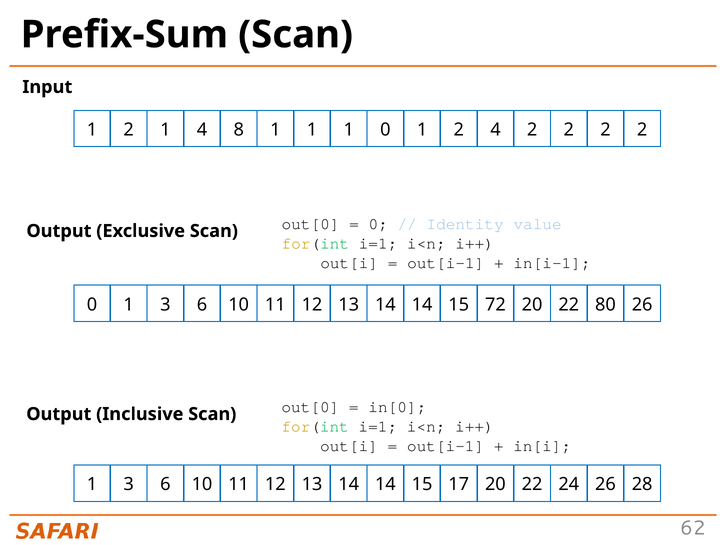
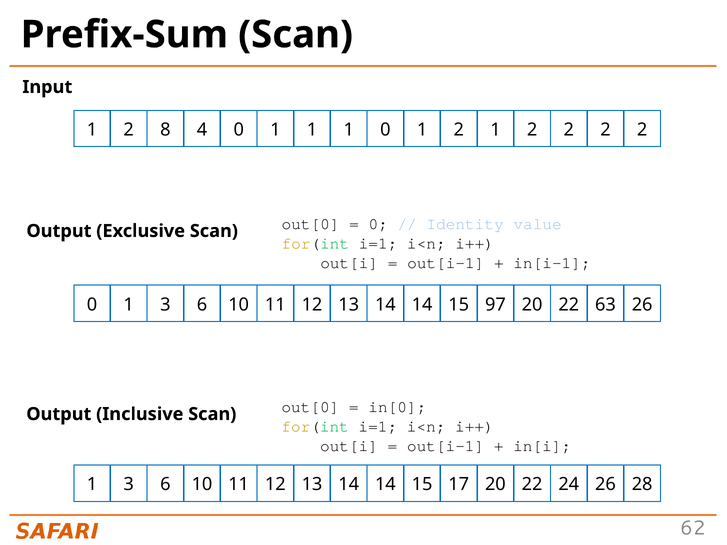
1 at (165, 130): 1 -> 8
4 8: 8 -> 0
1 2 4: 4 -> 1
72: 72 -> 97
80: 80 -> 63
